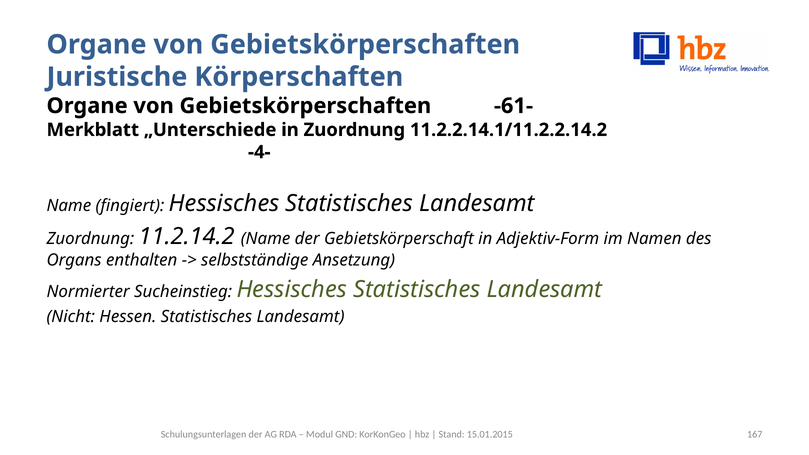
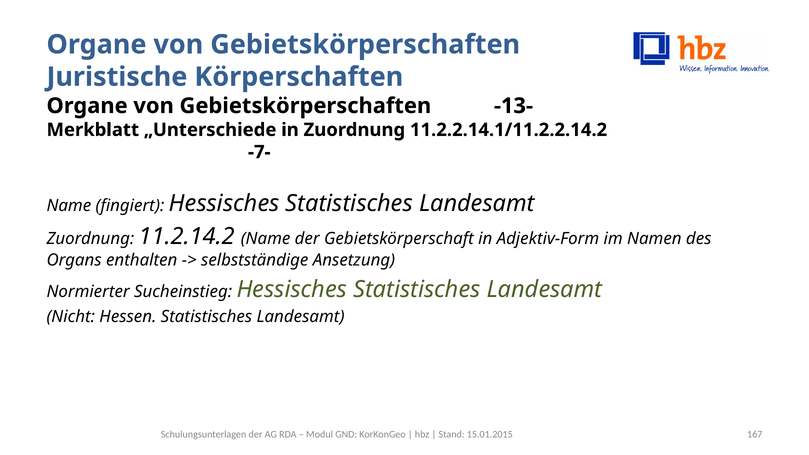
-61-: -61- -> -13-
-4-: -4- -> -7-
